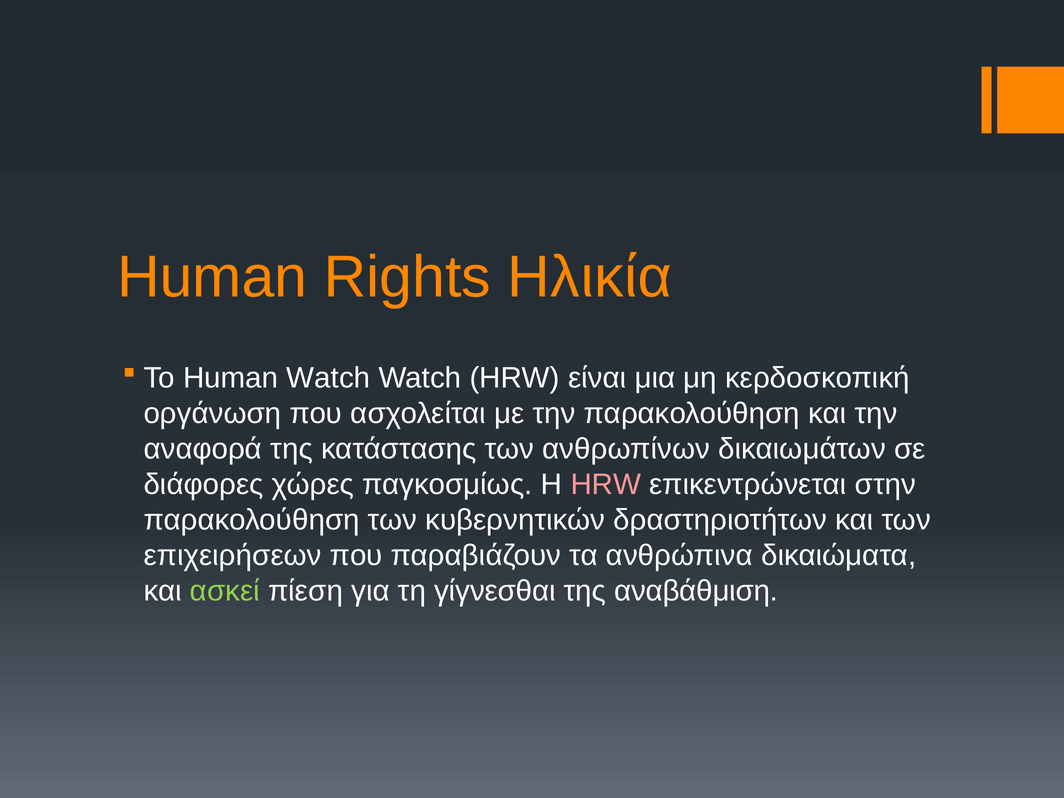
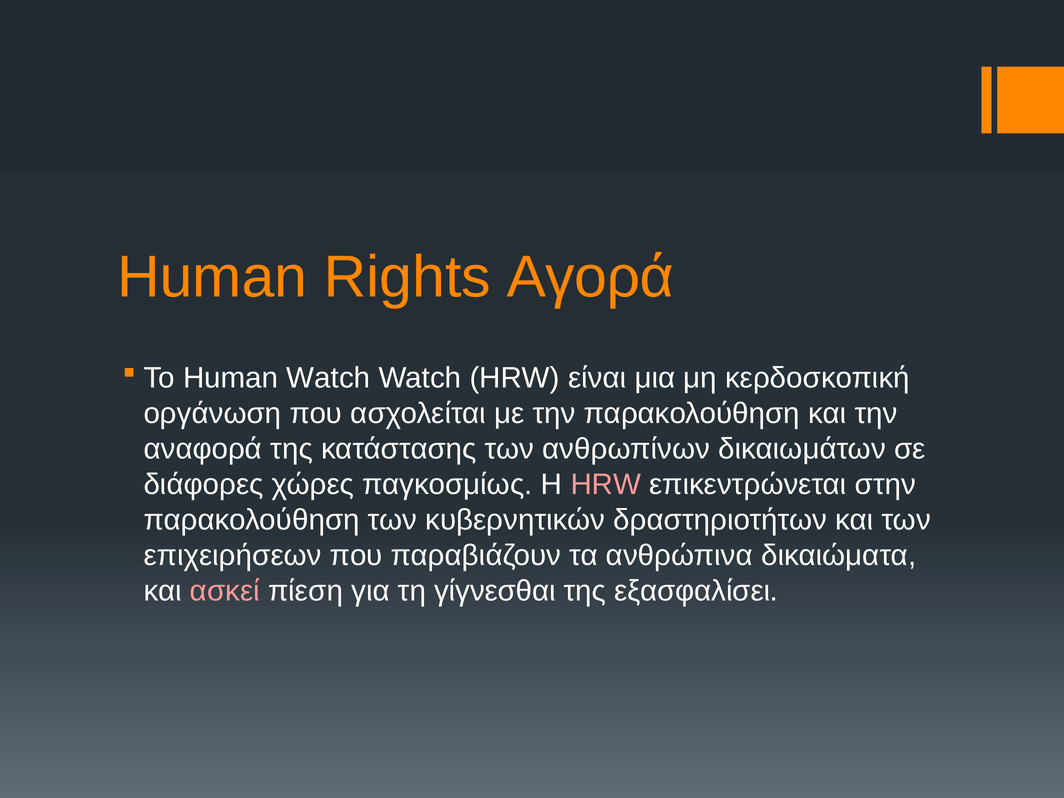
Ηλικία: Ηλικία -> Αγορά
ασκεί colour: light green -> pink
αναβάθμιση: αναβάθμιση -> εξασφαλίσει
